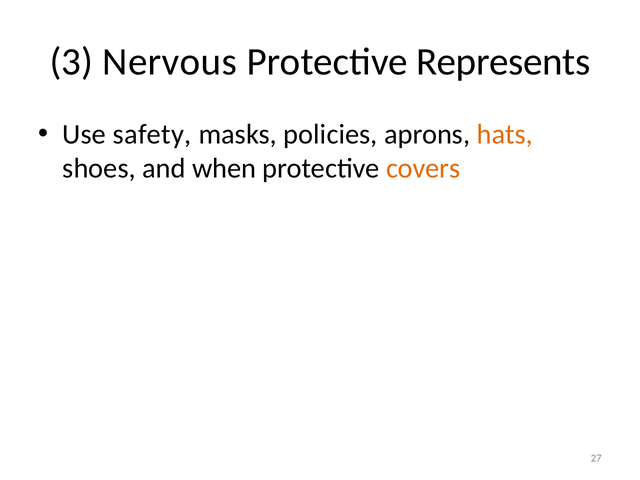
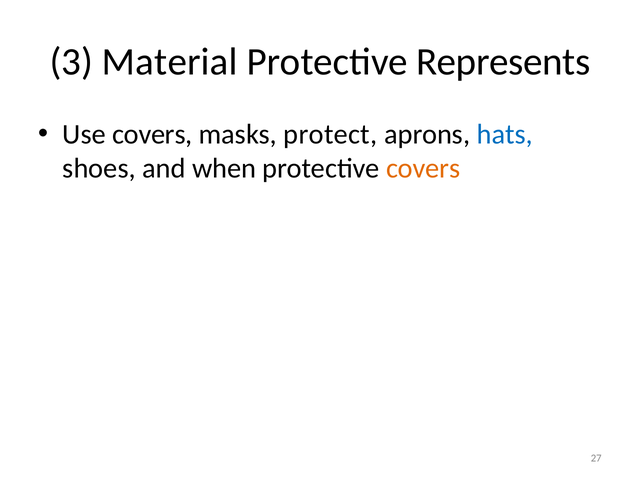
Nervous: Nervous -> Material
Use safety: safety -> covers
policies: policies -> protect
hats colour: orange -> blue
